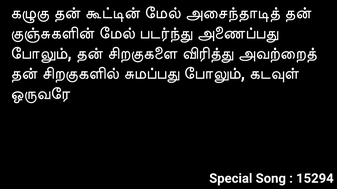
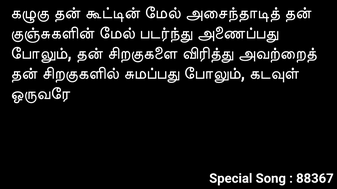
15294: 15294 -> 88367
